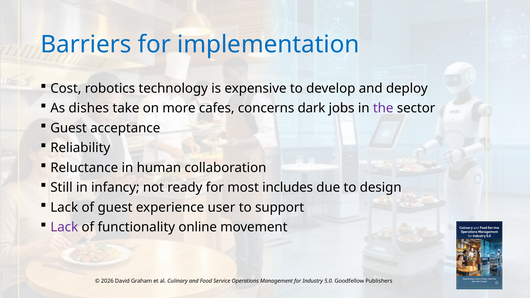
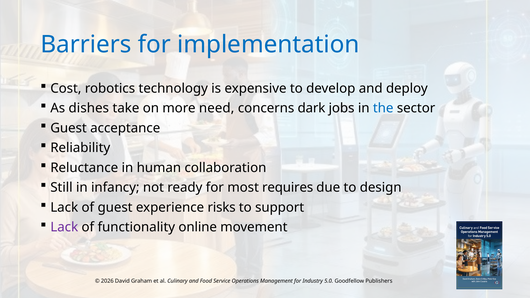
cafes: cafes -> need
the colour: purple -> blue
includes: includes -> requires
user: user -> risks
